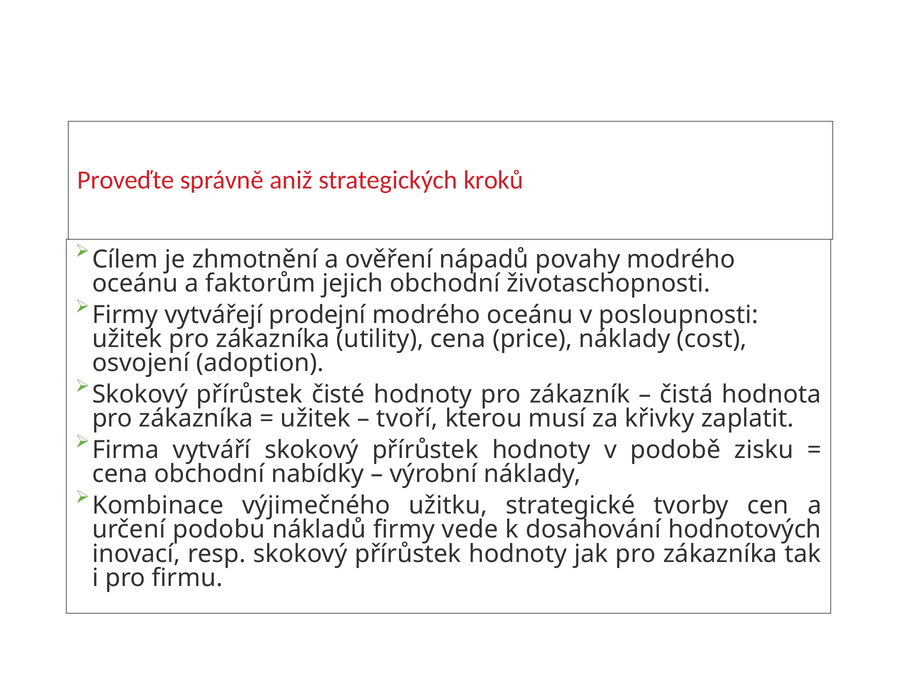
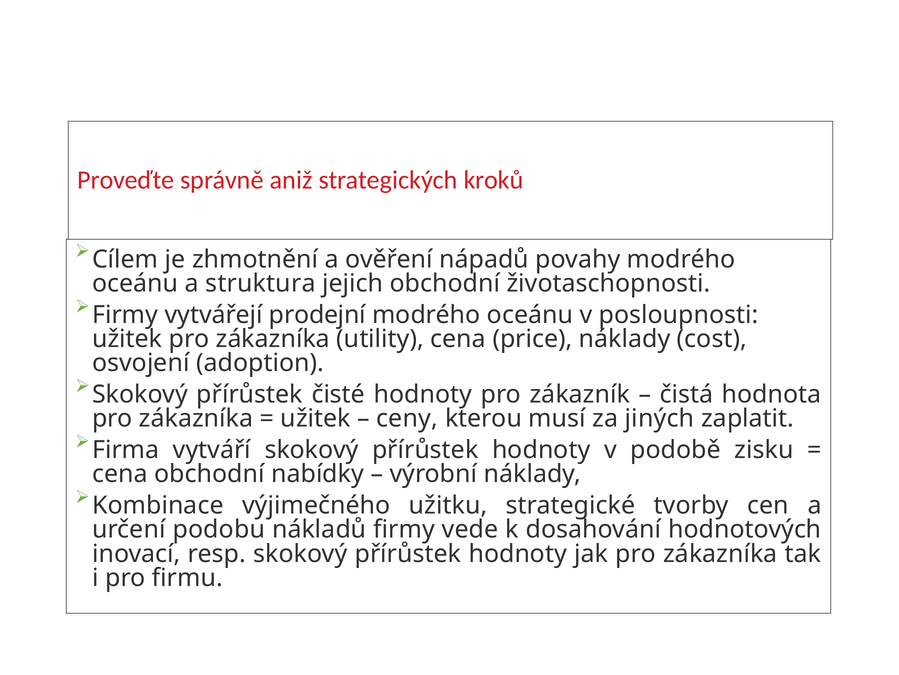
faktorům: faktorům -> struktura
tvoří: tvoří -> ceny
křivky: křivky -> jiných
